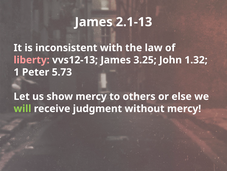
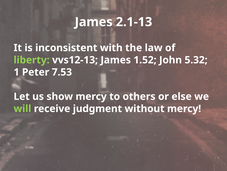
liberty colour: pink -> light green
3.25: 3.25 -> 1.52
1.32: 1.32 -> 5.32
5.73: 5.73 -> 7.53
